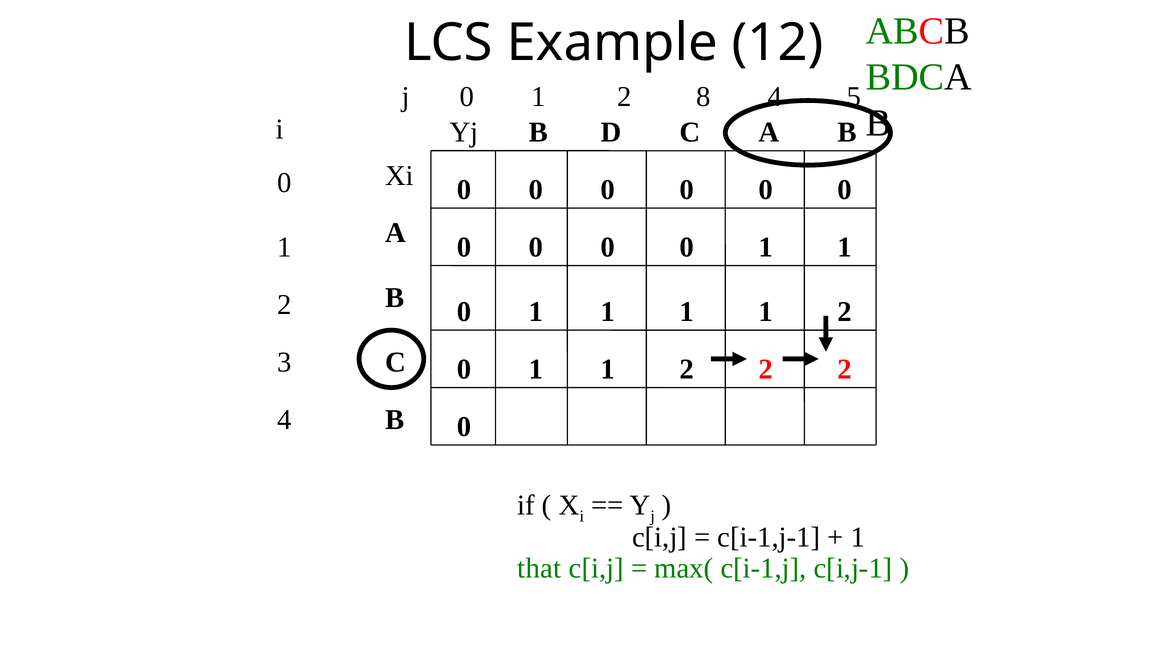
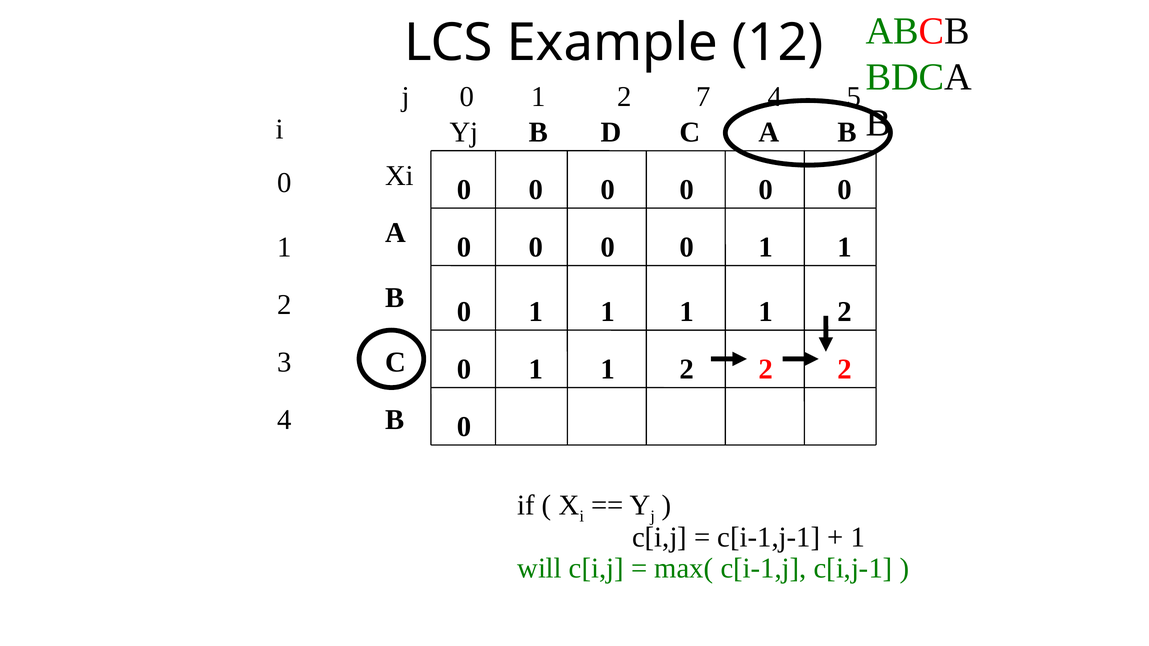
8: 8 -> 7
that: that -> will
